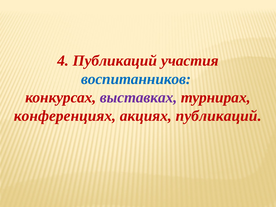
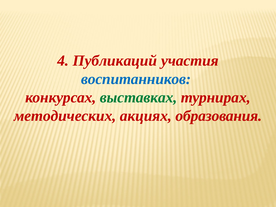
выставках colour: purple -> green
конференциях: конференциях -> методических
акциях публикаций: публикаций -> образования
